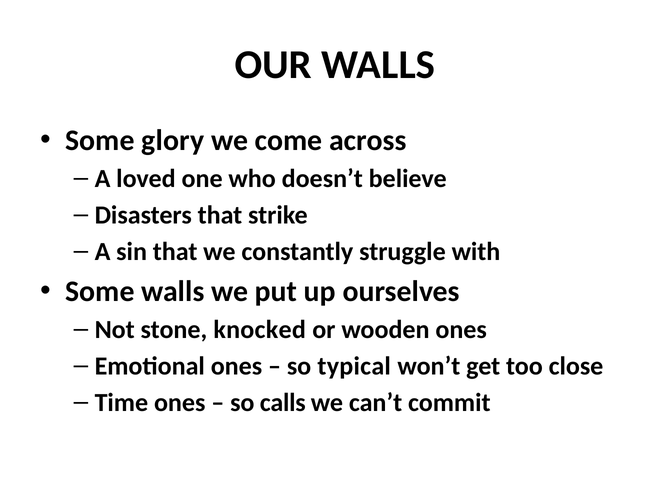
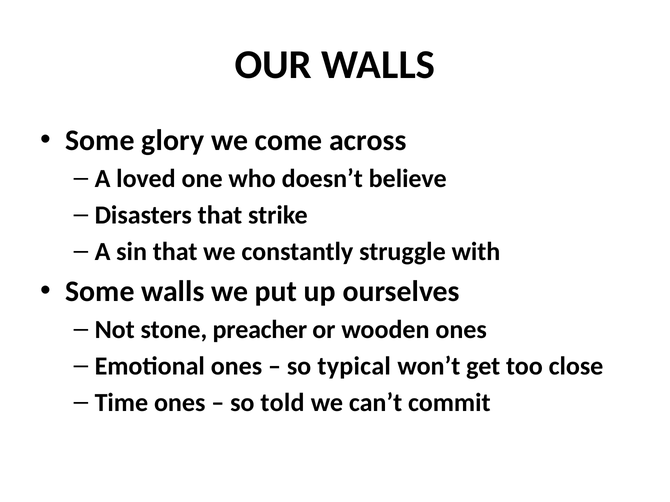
knocked: knocked -> preacher
calls: calls -> told
